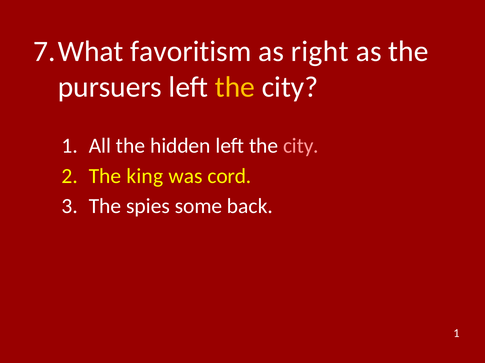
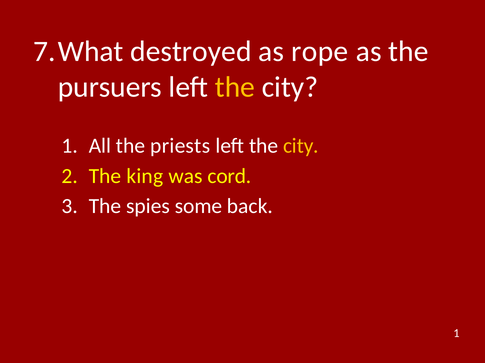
favoritism: favoritism -> destroyed
right: right -> rope
hidden: hidden -> priests
city at (301, 146) colour: pink -> yellow
